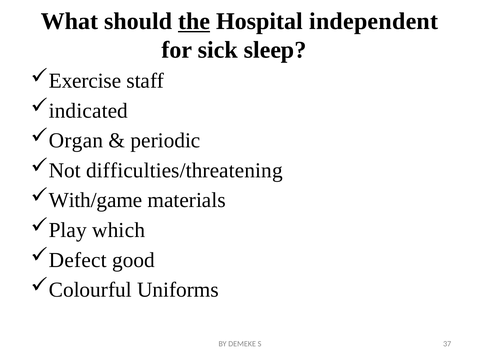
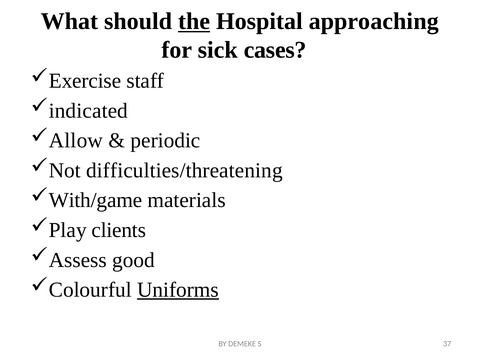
independent: independent -> approaching
sleep: sleep -> cases
Organ: Organ -> Allow
which: which -> clients
Defect: Defect -> Assess
Uniforms underline: none -> present
